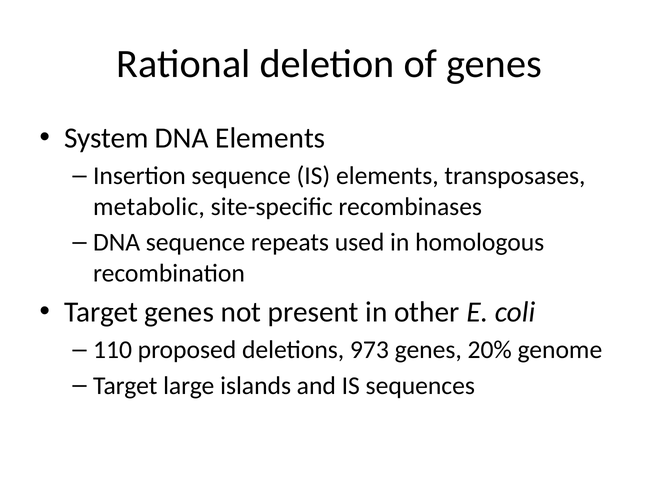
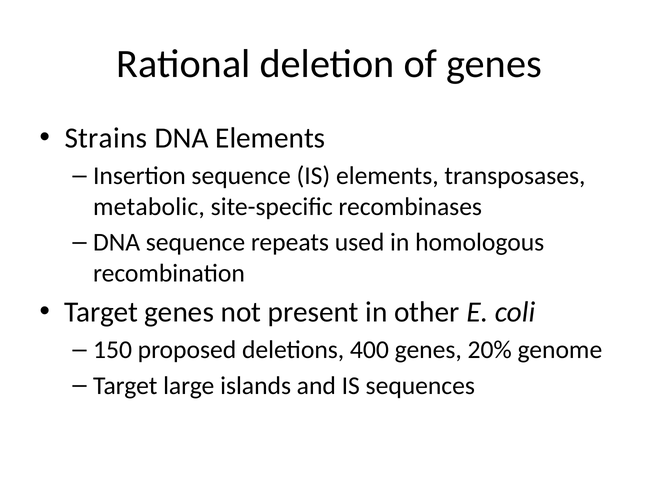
System: System -> Strains
110: 110 -> 150
973: 973 -> 400
